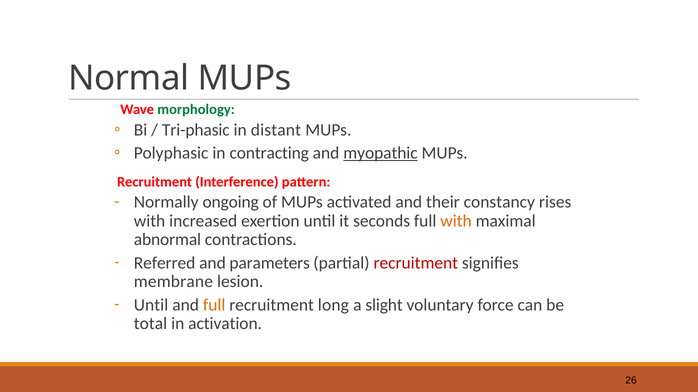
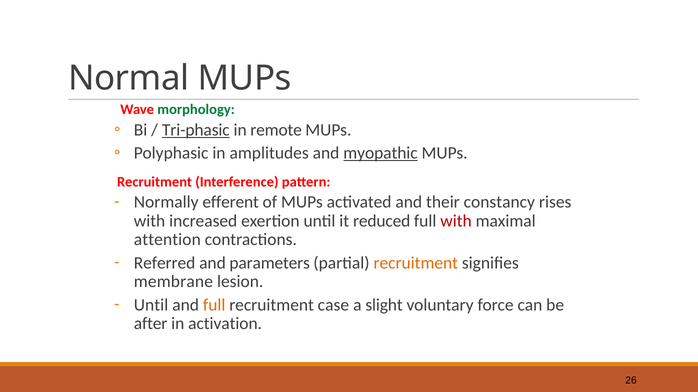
Tri-phasic underline: none -> present
distant: distant -> remote
contracting: contracting -> amplitudes
ongoing: ongoing -> efferent
seconds: seconds -> reduced
with at (456, 221) colour: orange -> red
abnormal: abnormal -> attention
recruitment at (416, 263) colour: red -> orange
long: long -> case
total: total -> after
